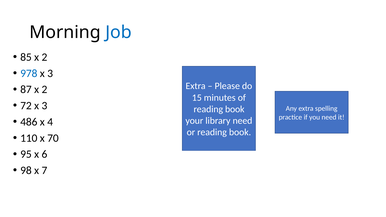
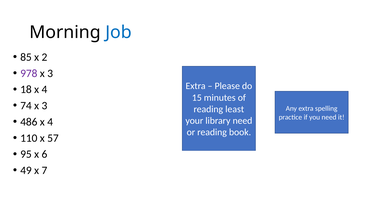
978 colour: blue -> purple
87: 87 -> 18
2 at (44, 90): 2 -> 4
72: 72 -> 74
book at (235, 109): book -> least
70: 70 -> 57
98: 98 -> 49
